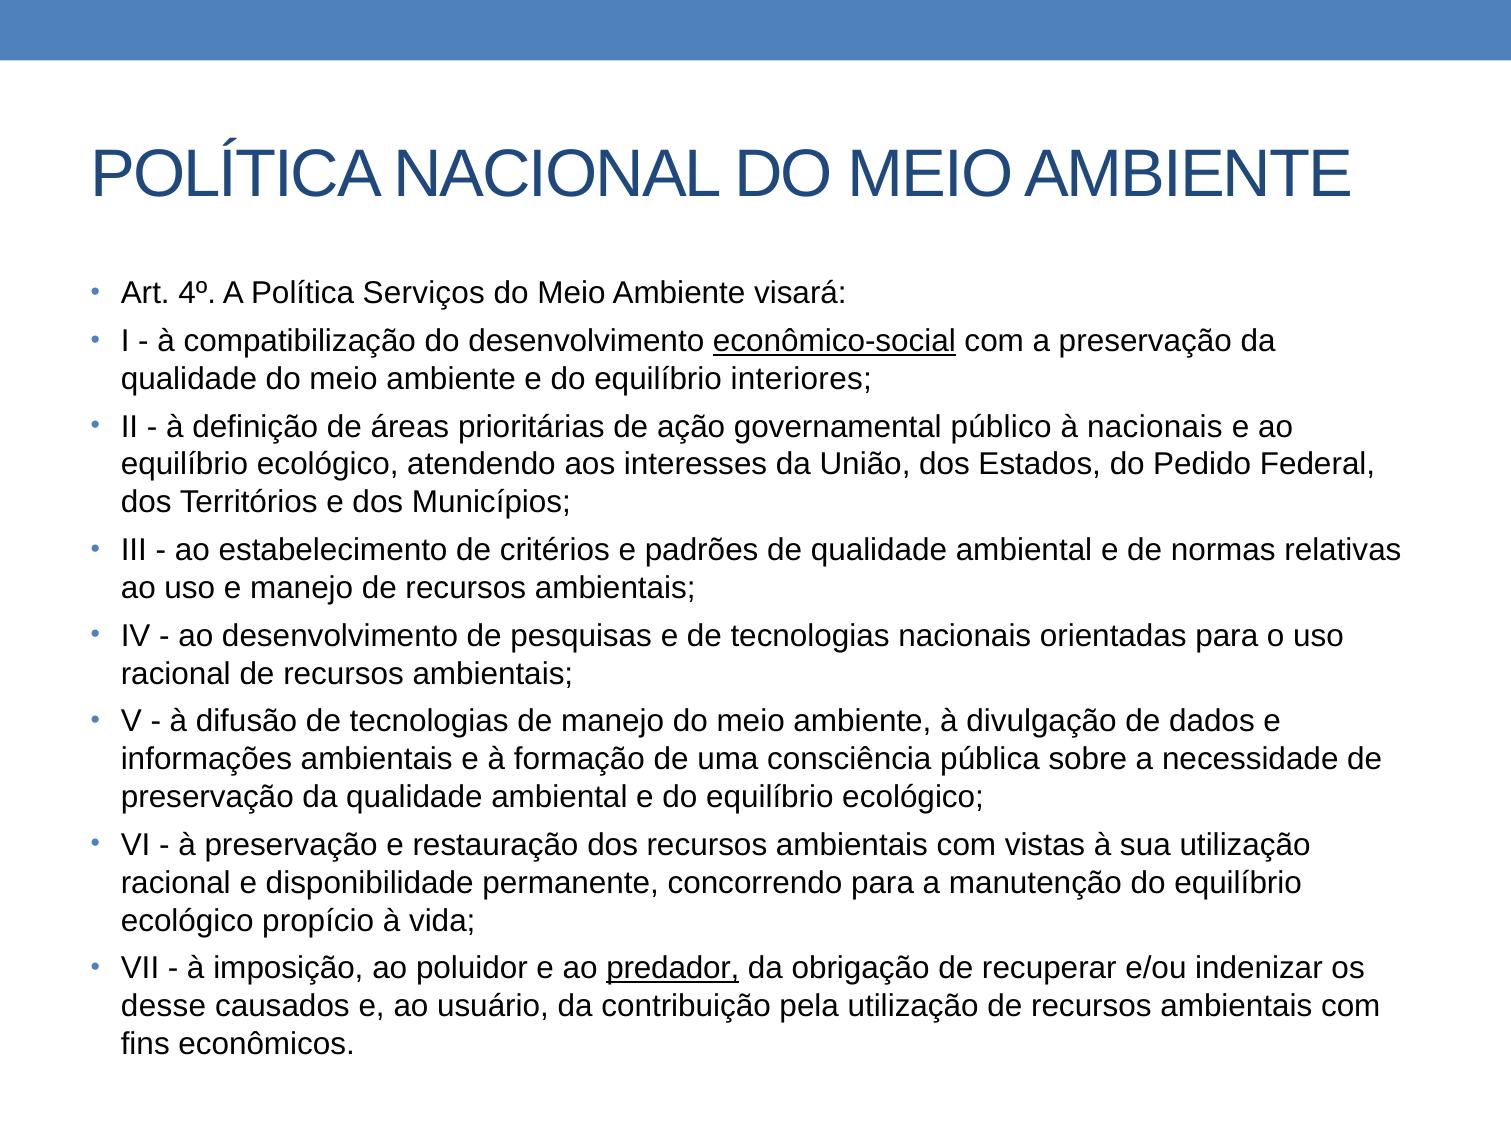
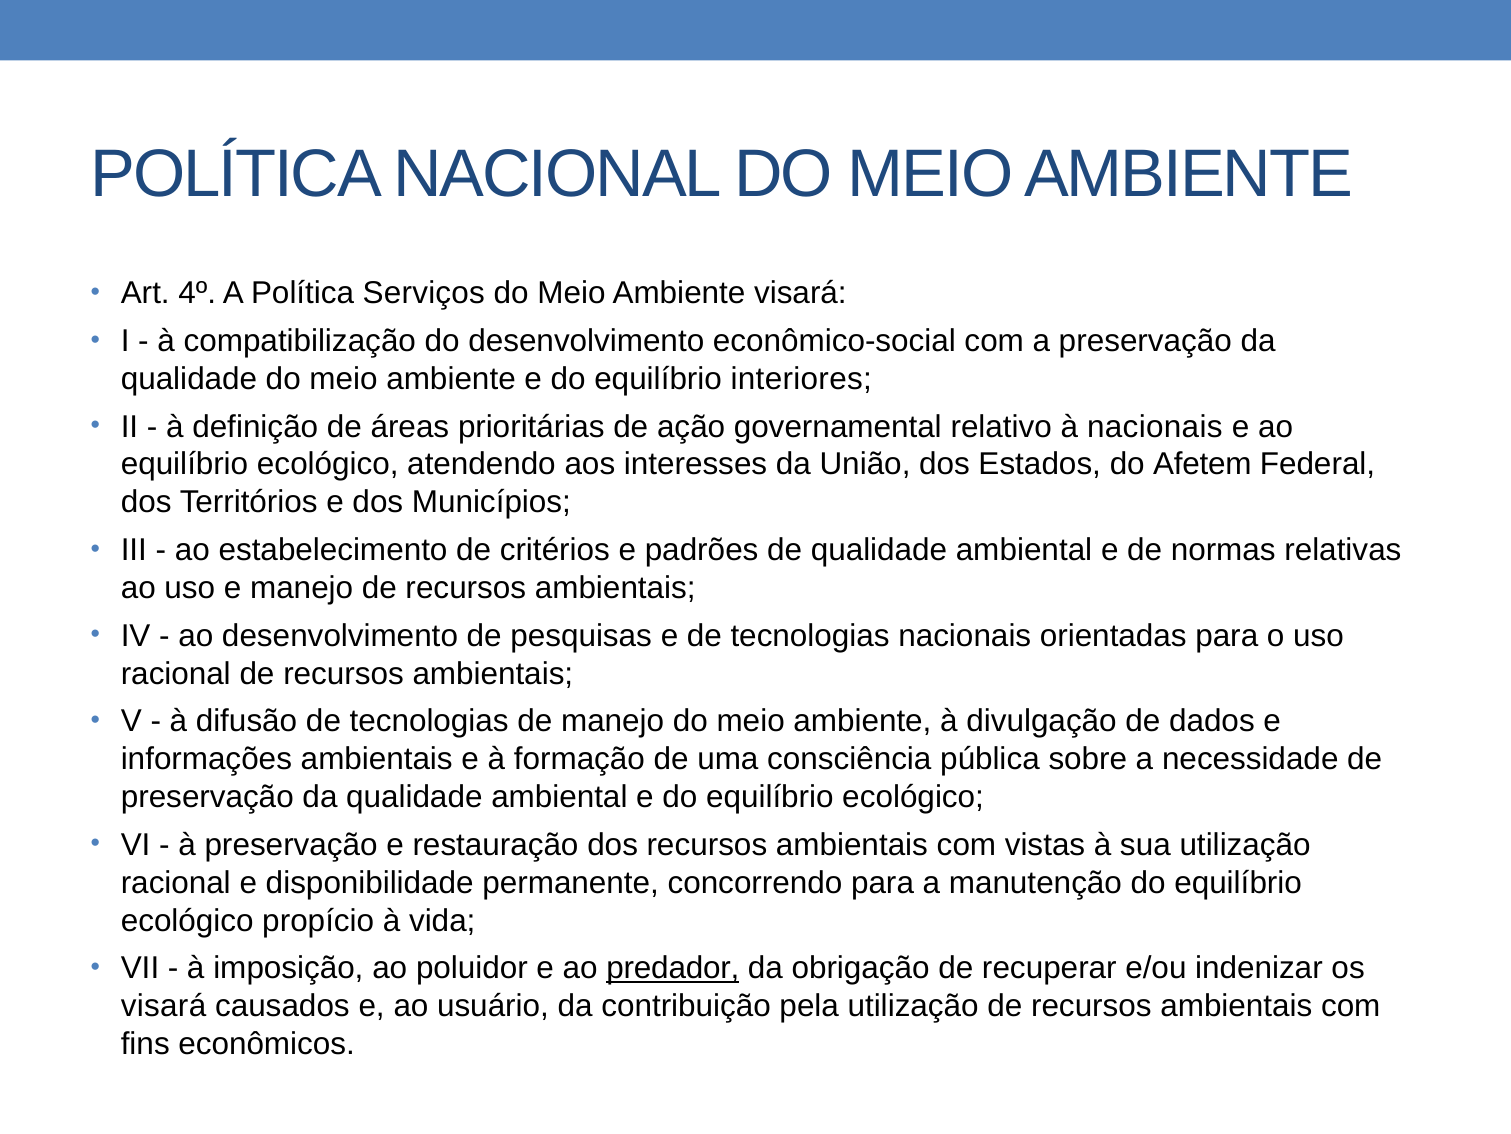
econômico-social underline: present -> none
público: público -> relativo
Pedido: Pedido -> Afetem
desse at (164, 1006): desse -> visará
